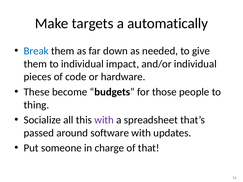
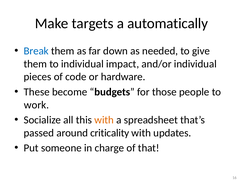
thing: thing -> work
with at (104, 120) colour: purple -> orange
software: software -> criticality
